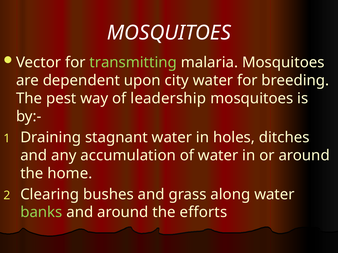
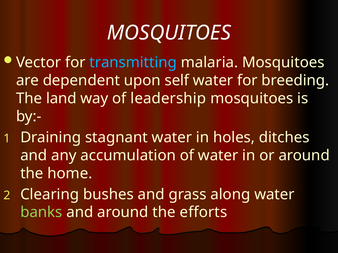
transmitting colour: light green -> light blue
city: city -> self
pest: pest -> land
